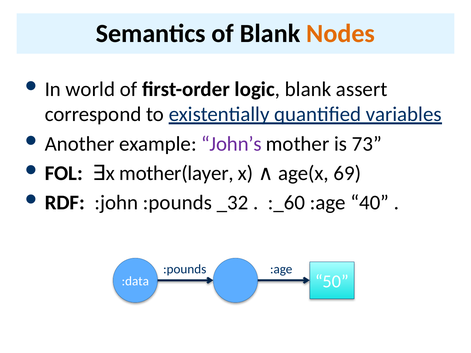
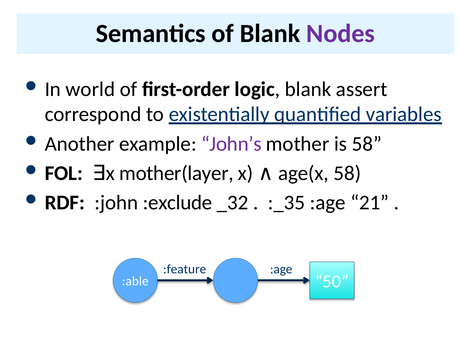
Nodes colour: orange -> purple
is 73: 73 -> 58
age(x 69: 69 -> 58
:john :pounds: :pounds -> :exclude
:_60: :_60 -> :_35
40: 40 -> 21
:pounds at (185, 269): :pounds -> :feature
:data: :data -> :able
